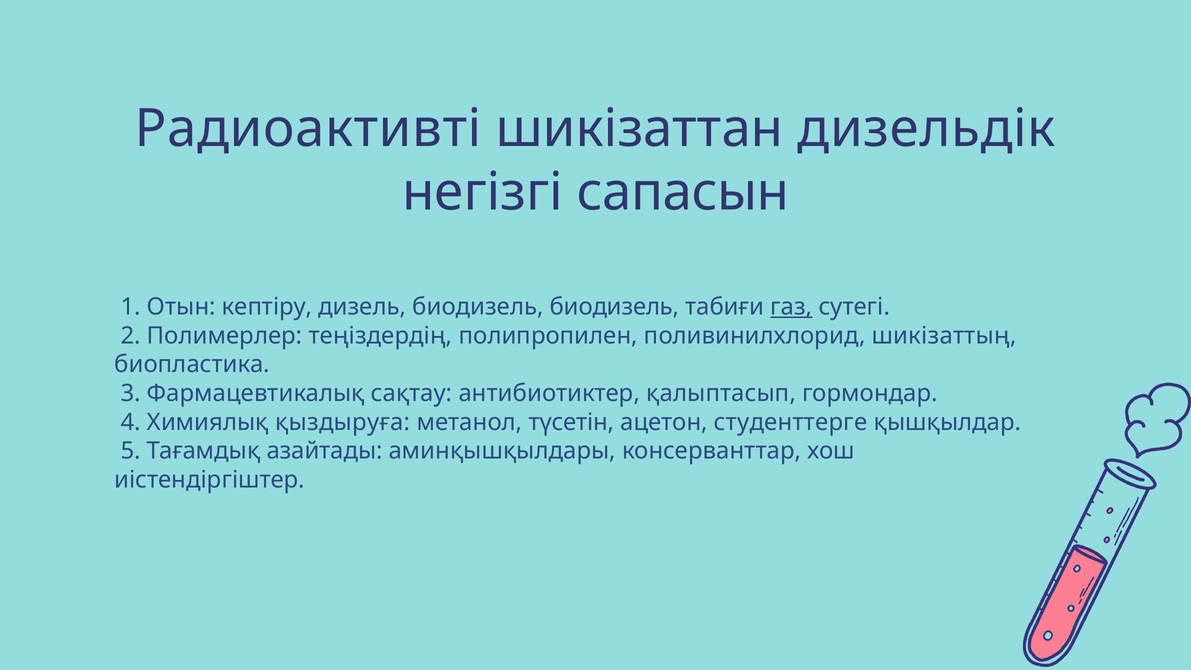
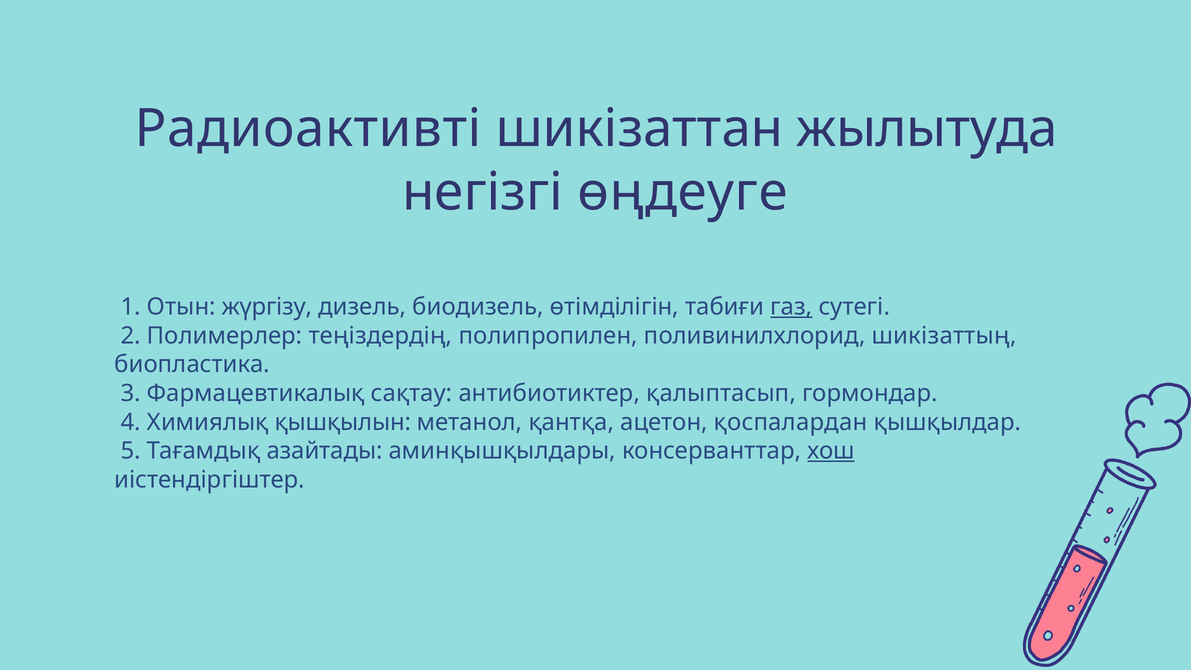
дизельдік: дизельдік -> жылытуда
сапасын: сапасын -> өңдеуге
кептіру: кептіру -> жүргізу
биодизель биодизель: биодизель -> өтімділігін
қыздыруға: қыздыруға -> қышқылын
түсетін: түсетін -> қантқа
студенттерге: студенттерге -> қоспалардан
хош underline: none -> present
